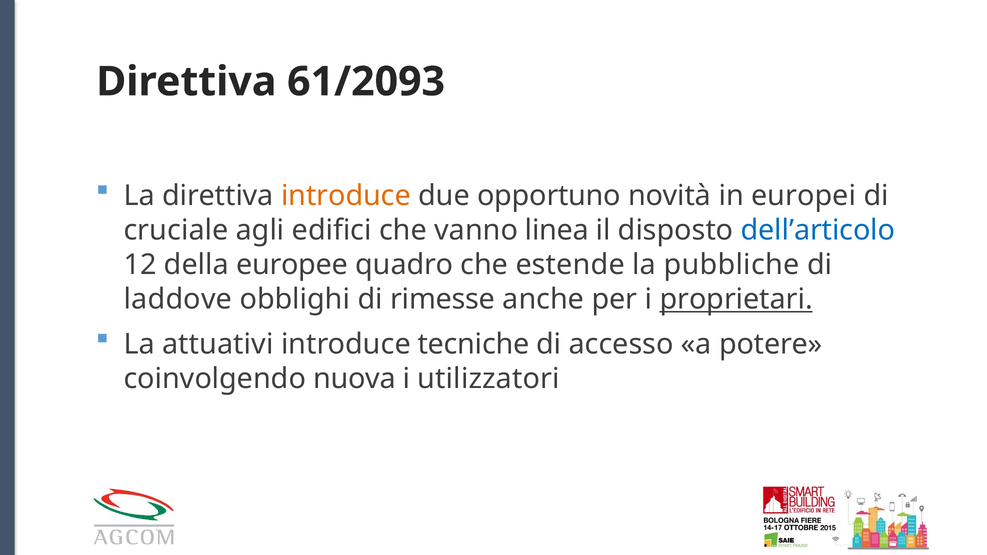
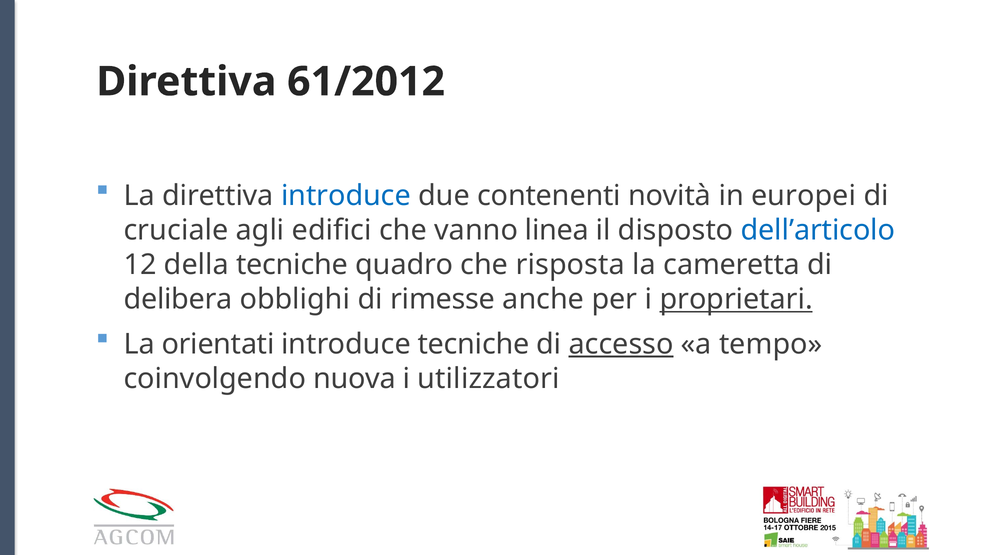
61/2093: 61/2093 -> 61/2012
introduce at (346, 196) colour: orange -> blue
opportuno: opportuno -> contenenti
della europee: europee -> tecniche
estende: estende -> risposta
pubbliche: pubbliche -> cameretta
laddove: laddove -> delibera
attuativi: attuativi -> orientati
accesso underline: none -> present
potere: potere -> tempo
